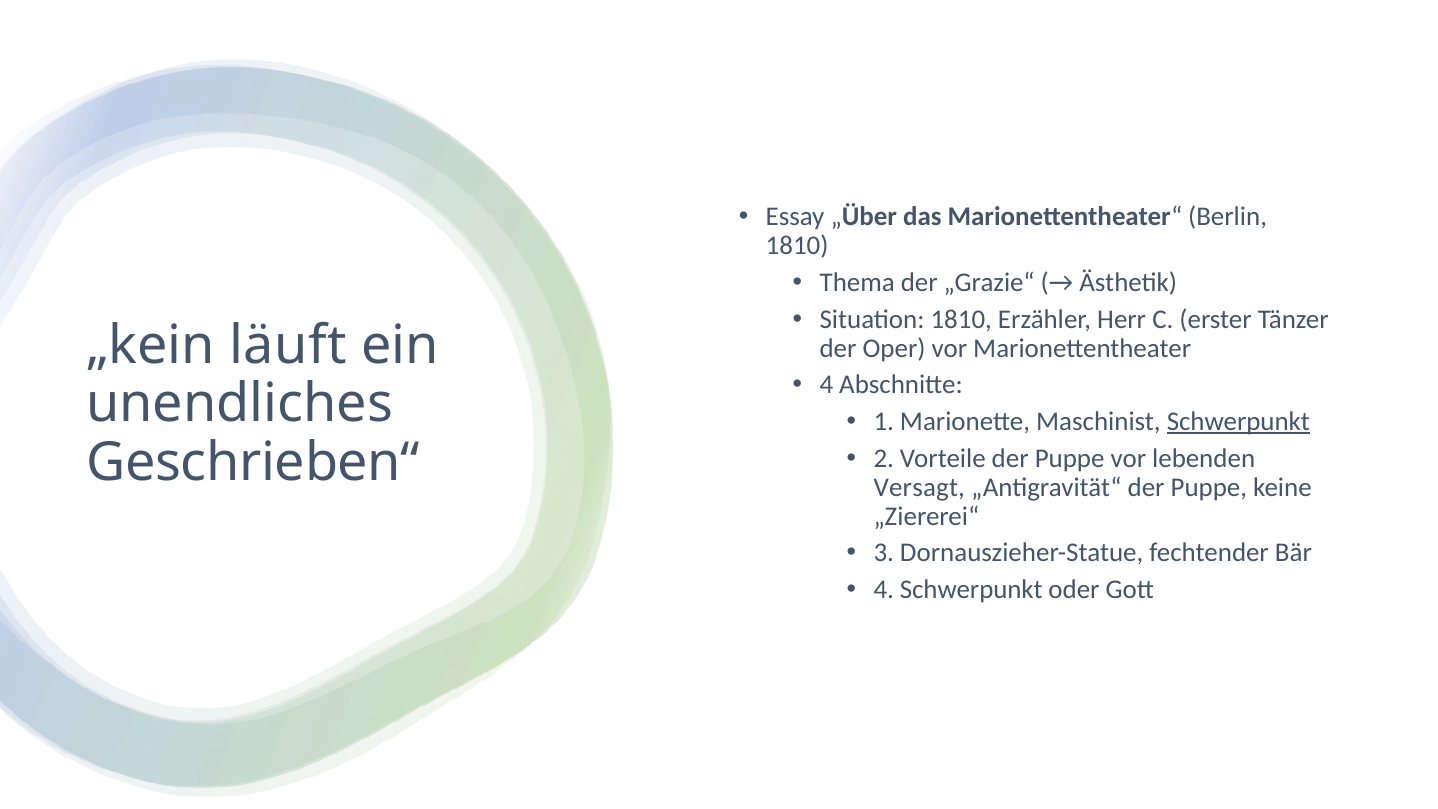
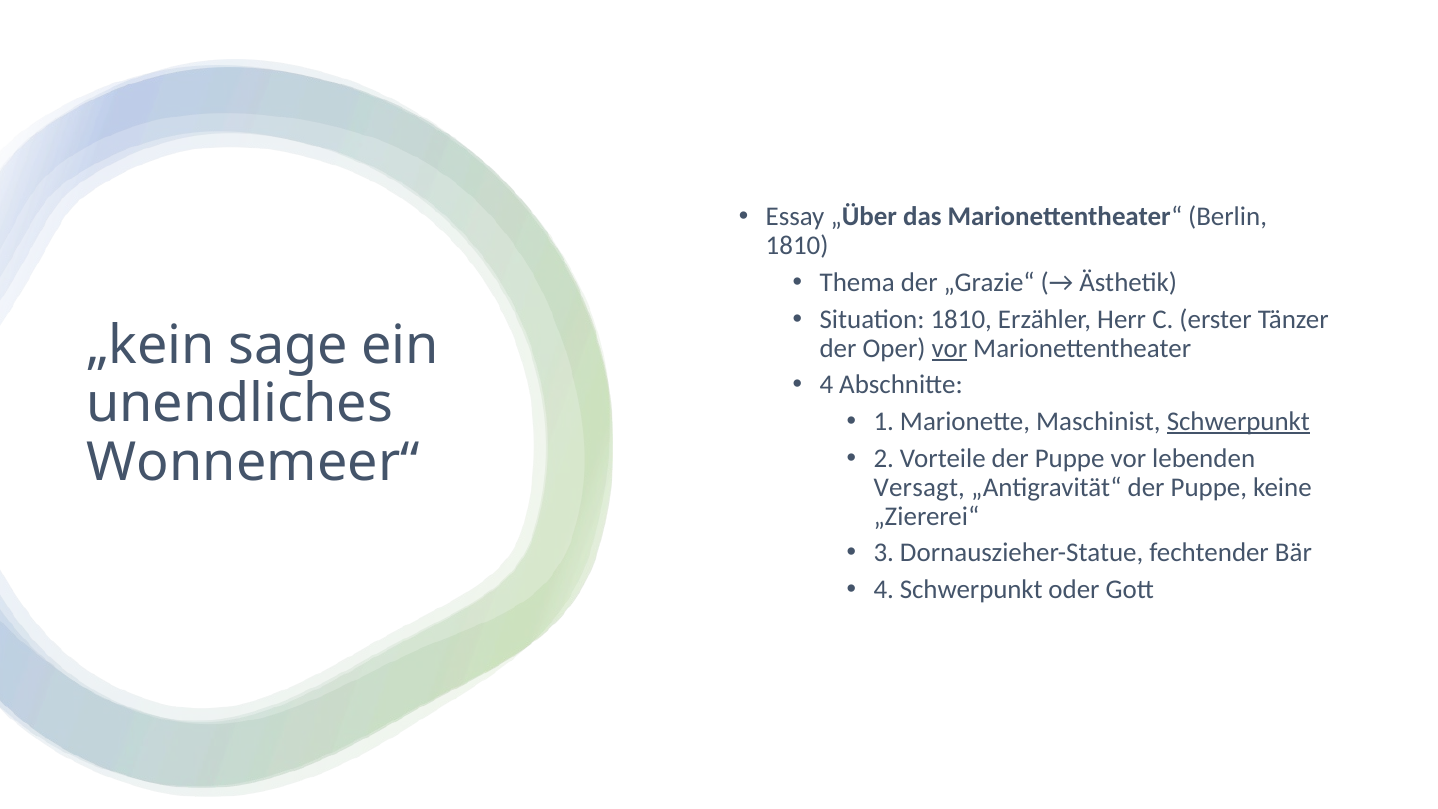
läuft: läuft -> sage
vor at (949, 348) underline: none -> present
Geschrieben“: Geschrieben“ -> Wonnemeer“
